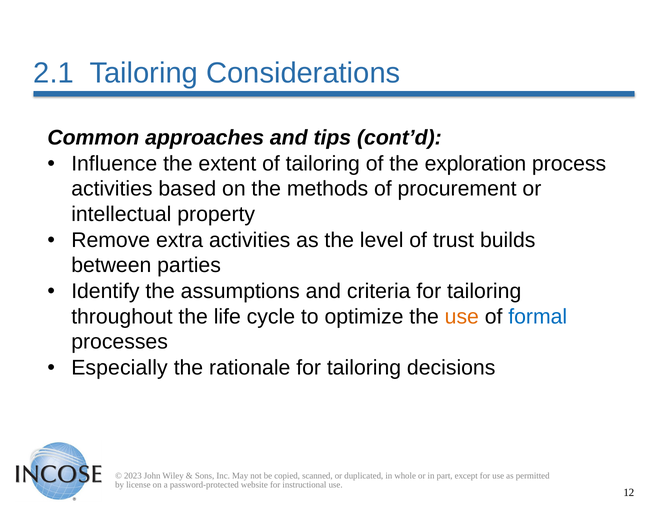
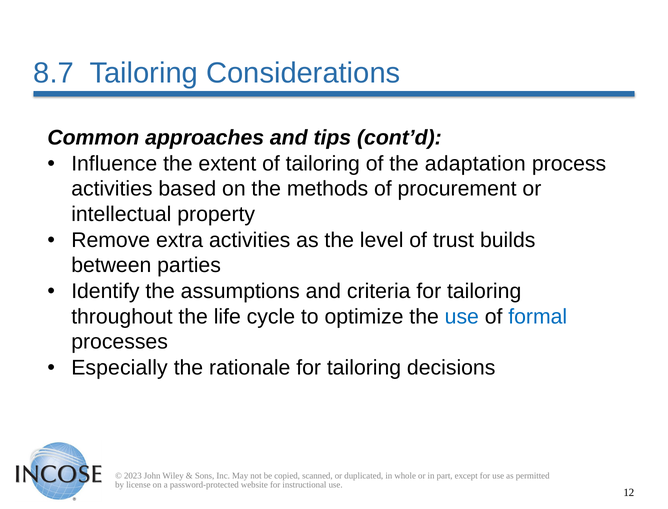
2.1: 2.1 -> 8.7
exploration: exploration -> adaptation
use at (462, 317) colour: orange -> blue
